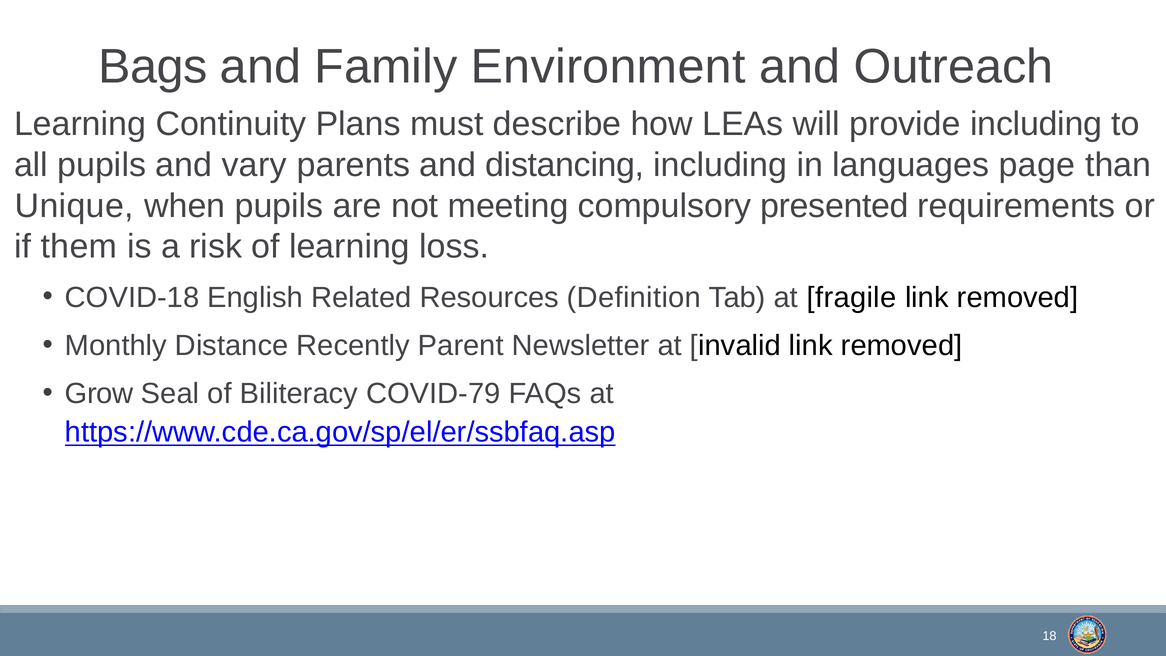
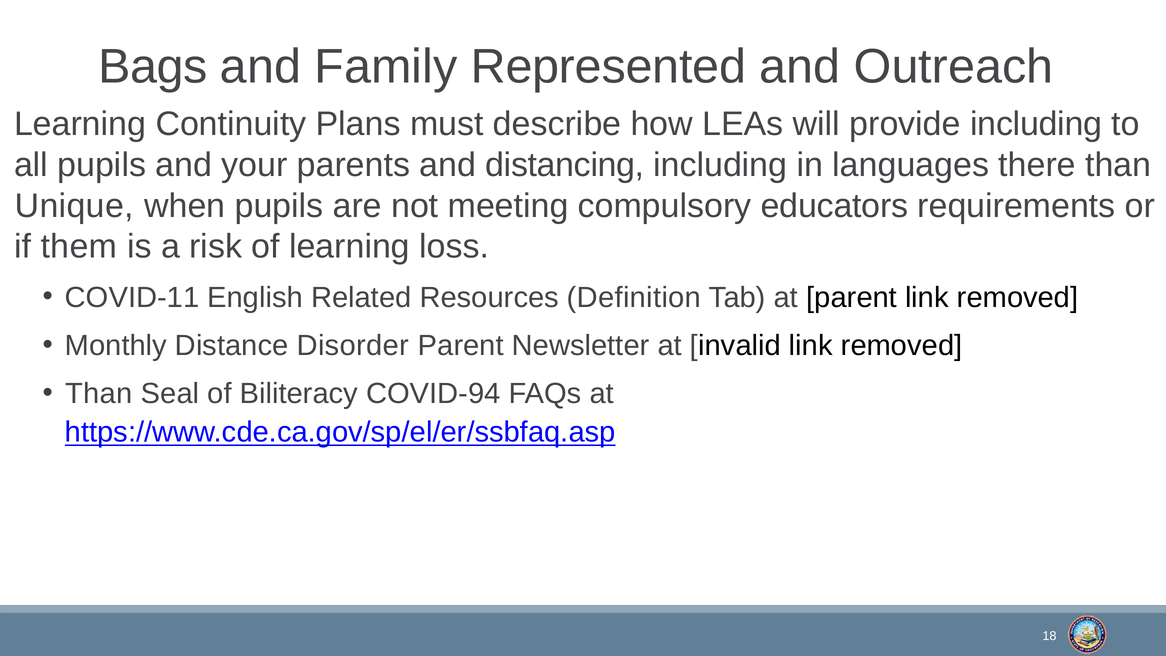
Environment: Environment -> Represented
vary: vary -> your
page: page -> there
presented: presented -> educators
COVID-18: COVID-18 -> COVID-11
at fragile: fragile -> parent
Recently: Recently -> Disorder
Grow at (99, 394): Grow -> Than
COVID-79: COVID-79 -> COVID-94
